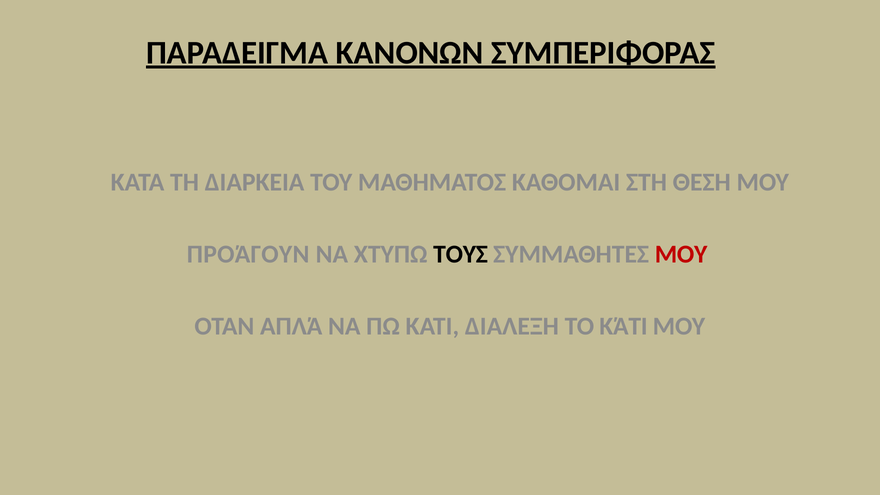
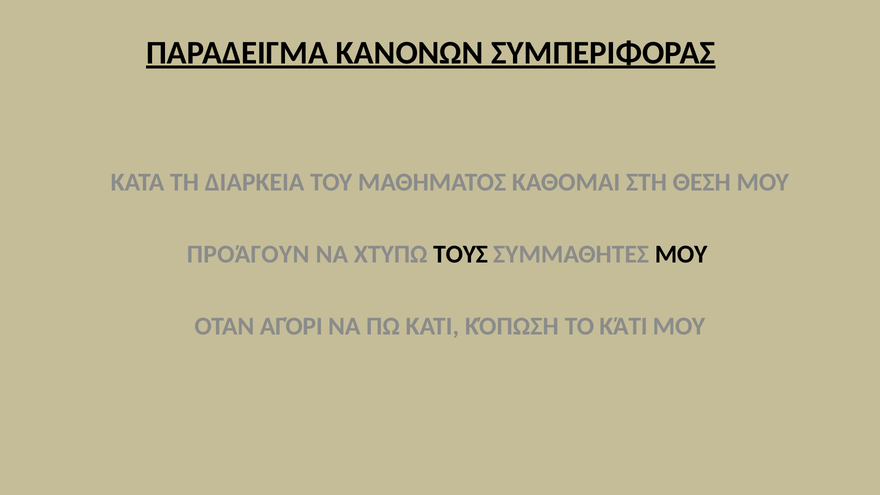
ΜΟΥ at (681, 254) colour: red -> black
ΑΠΛΆ: ΑΠΛΆ -> ΑΓΌΡΙ
ΔΙΑΛΕΞΗ: ΔΙΑΛΕΞΗ -> ΚΌΠΩΣΗ
